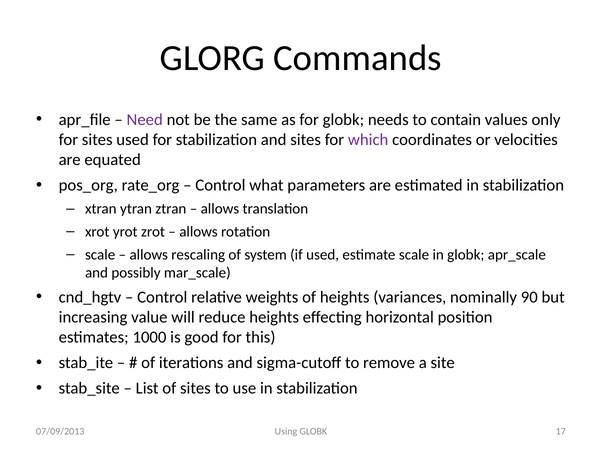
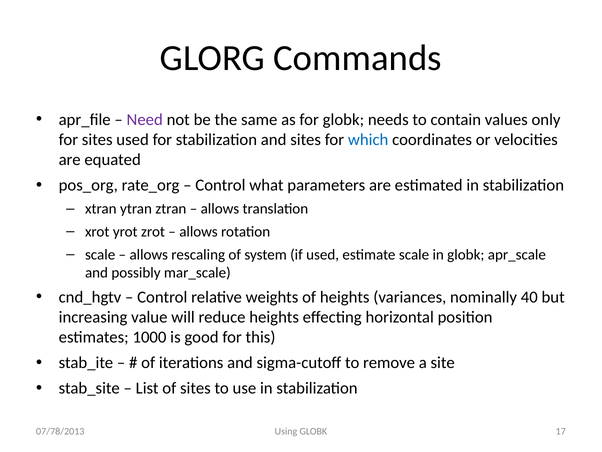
which colour: purple -> blue
90: 90 -> 40
07/09/2013: 07/09/2013 -> 07/78/2013
